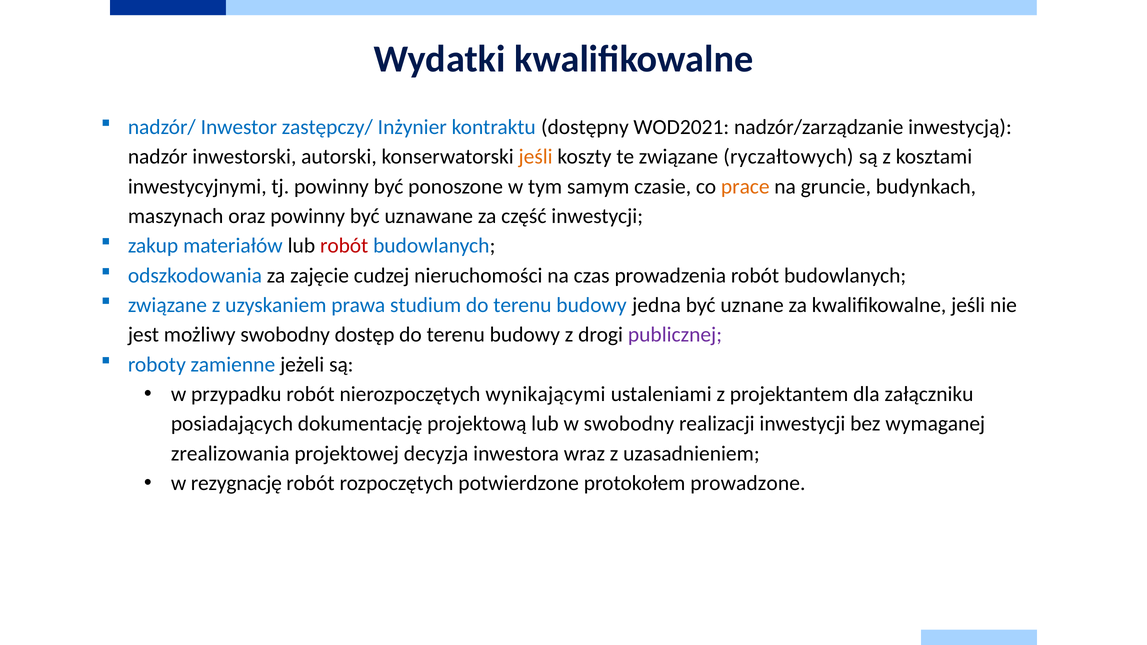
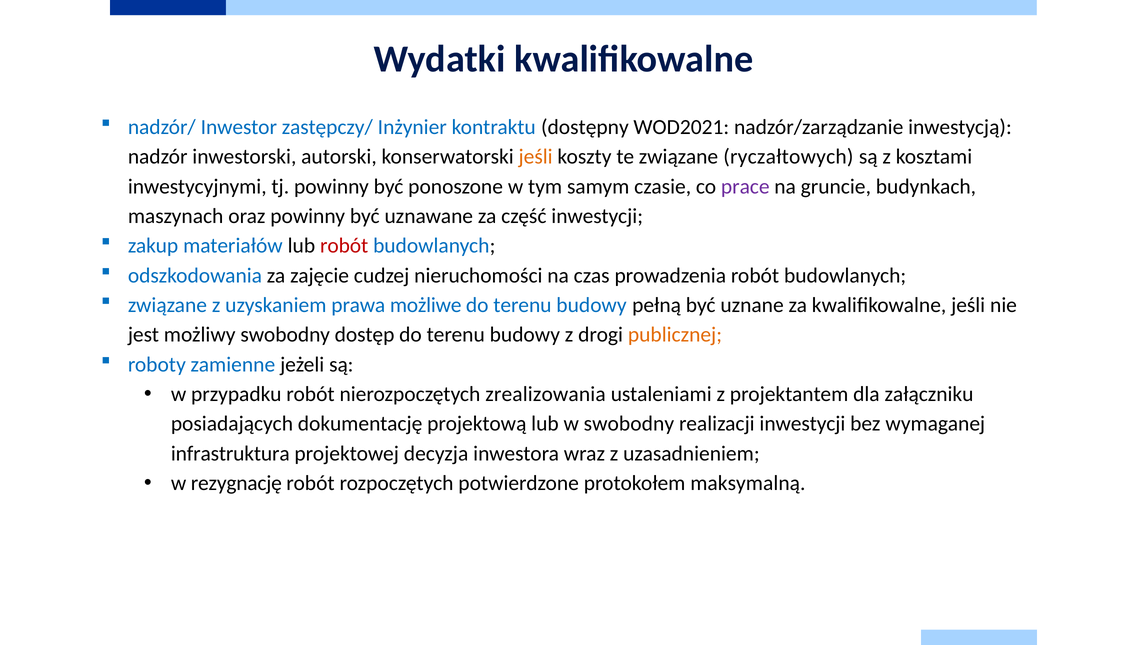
prace colour: orange -> purple
studium: studium -> możliwe
jedna: jedna -> pełną
publicznej colour: purple -> orange
wynikającymi: wynikającymi -> zrealizowania
zrealizowania: zrealizowania -> infrastruktura
prowadzone: prowadzone -> maksymalną
